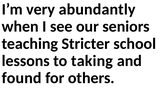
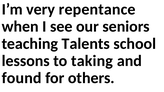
abundantly: abundantly -> repentance
Stricter: Stricter -> Talents
